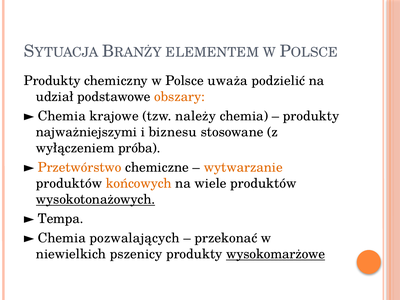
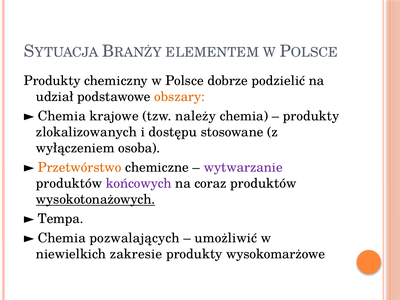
uważa: uważa -> dobrze
najważniejszymi: najważniejszymi -> zlokalizowanych
biznesu: biznesu -> dostępu
próba: próba -> osoba
wytwarzanie colour: orange -> purple
końcowych colour: orange -> purple
wiele: wiele -> coraz
przekonać: przekonać -> umożliwić
pszenicy: pszenicy -> zakresie
wysokomarżowe underline: present -> none
